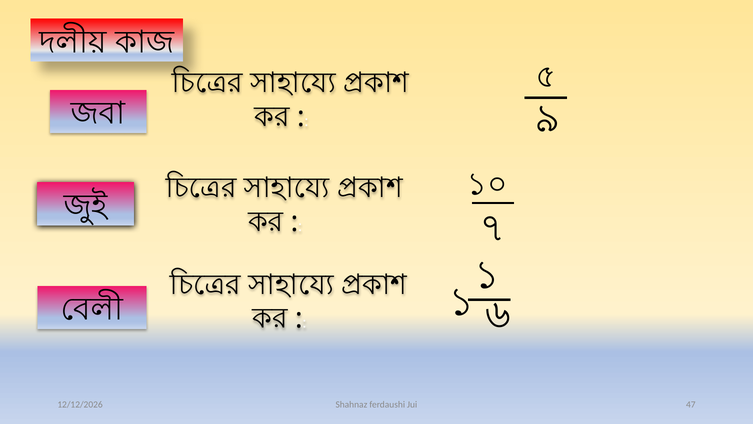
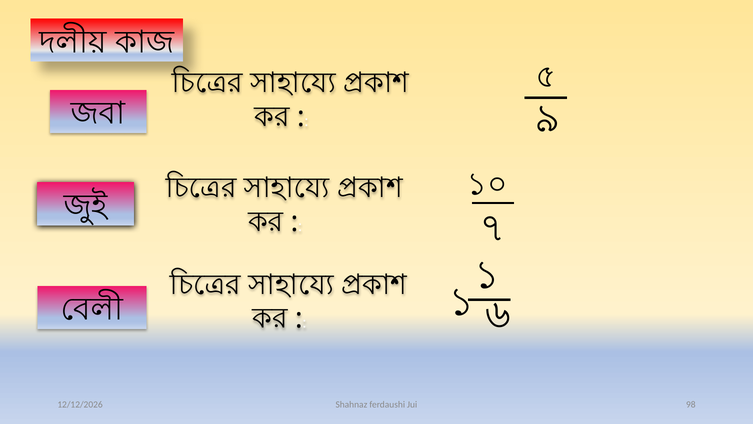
47: 47 -> 98
